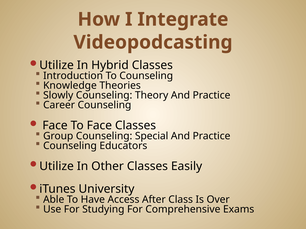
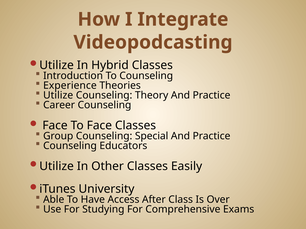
Knowledge: Knowledge -> Experience
Slowly at (58, 96): Slowly -> Utilize
